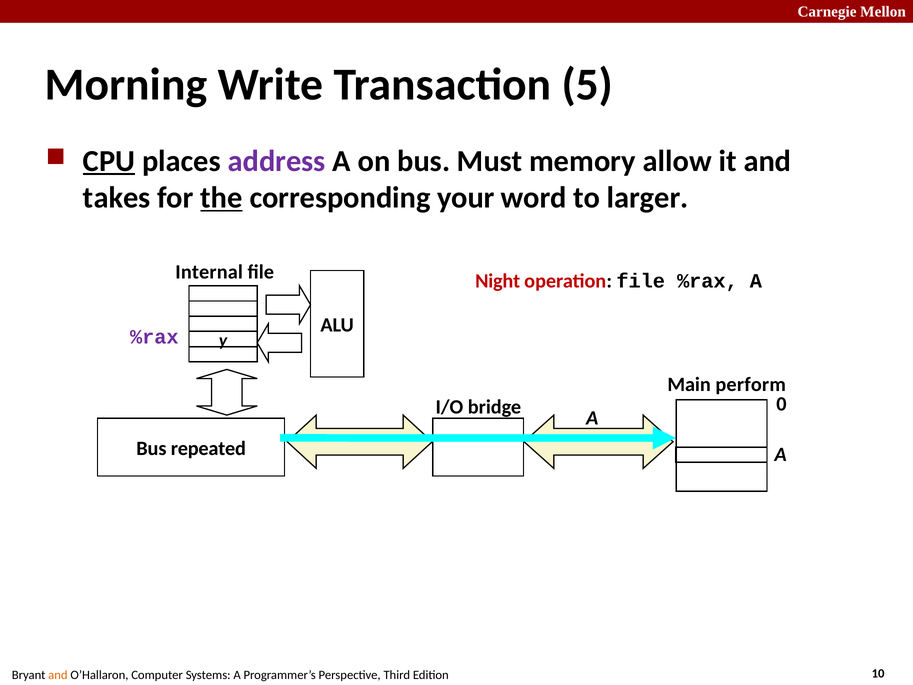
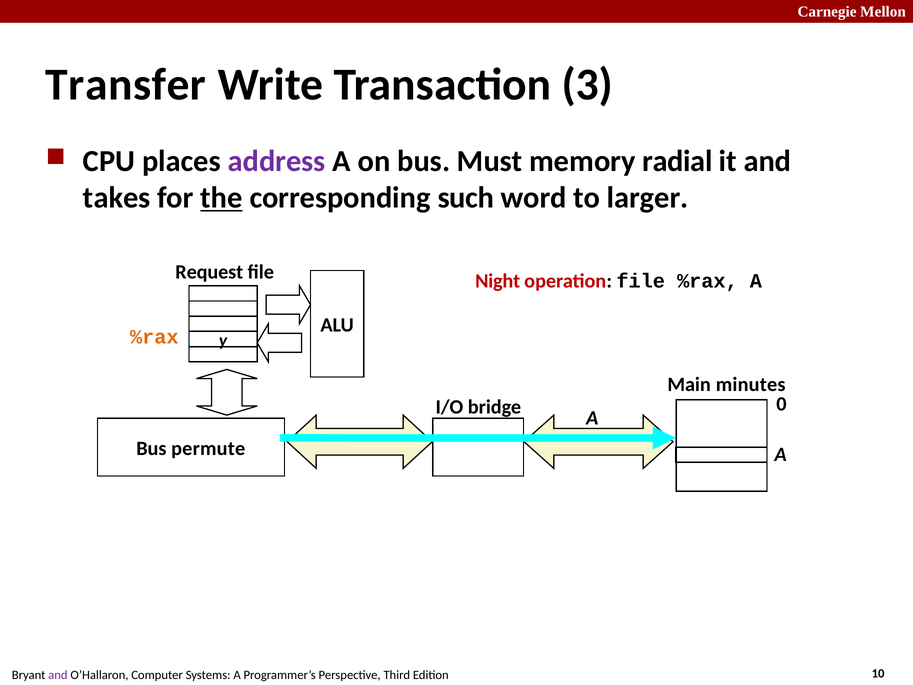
Morning: Morning -> Transfer
5: 5 -> 3
CPU underline: present -> none
allow: allow -> radial
your: your -> such
Internal: Internal -> Request
%rax at (154, 337) colour: purple -> orange
perform: perform -> minutes
repeated: repeated -> permute
and at (58, 675) colour: orange -> purple
